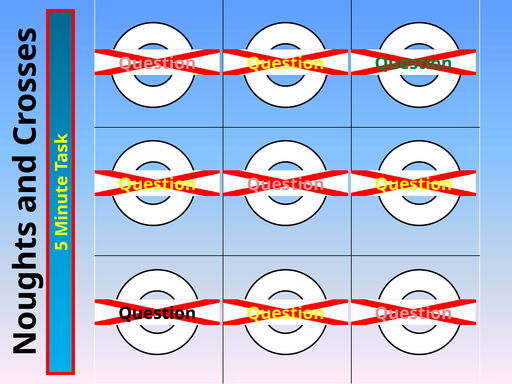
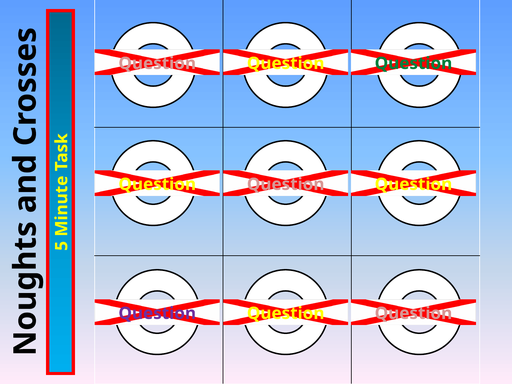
Question at (157, 313) colour: black -> purple
